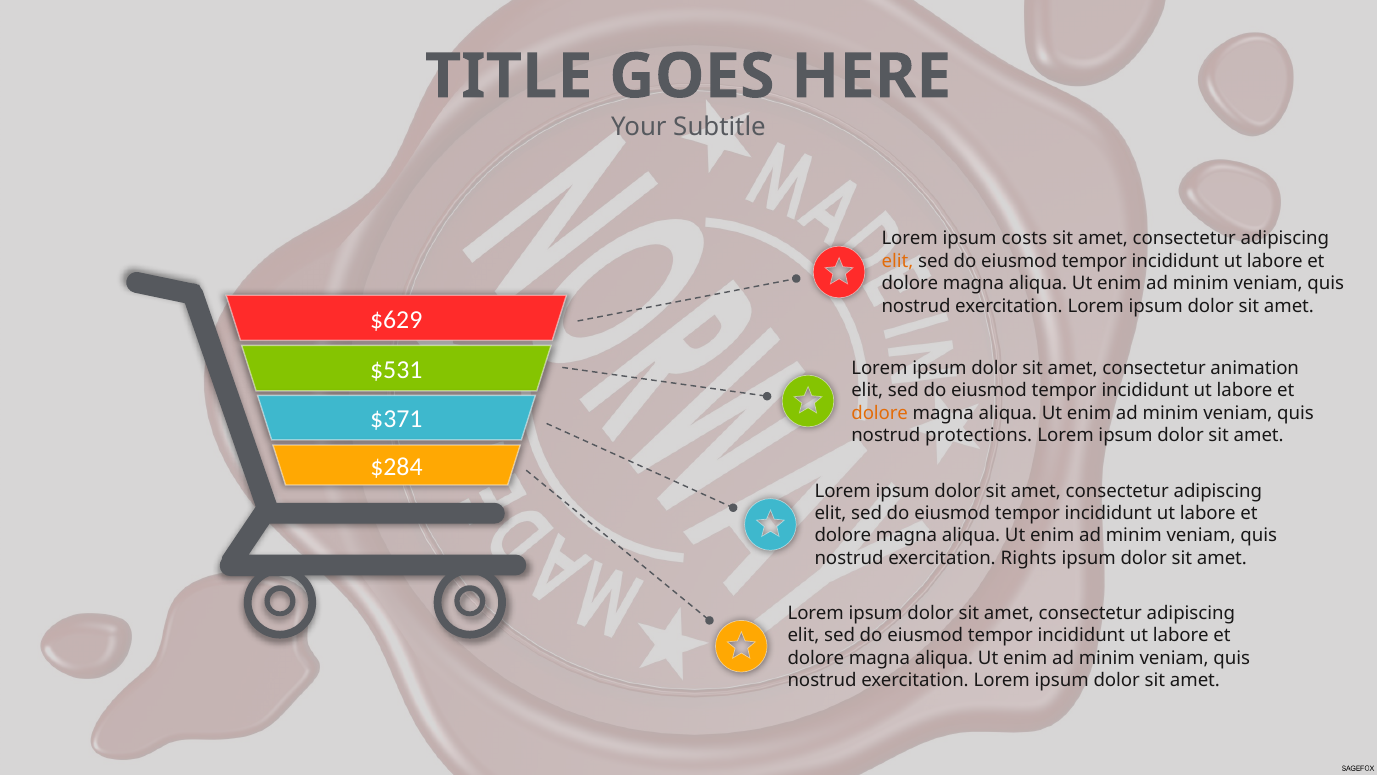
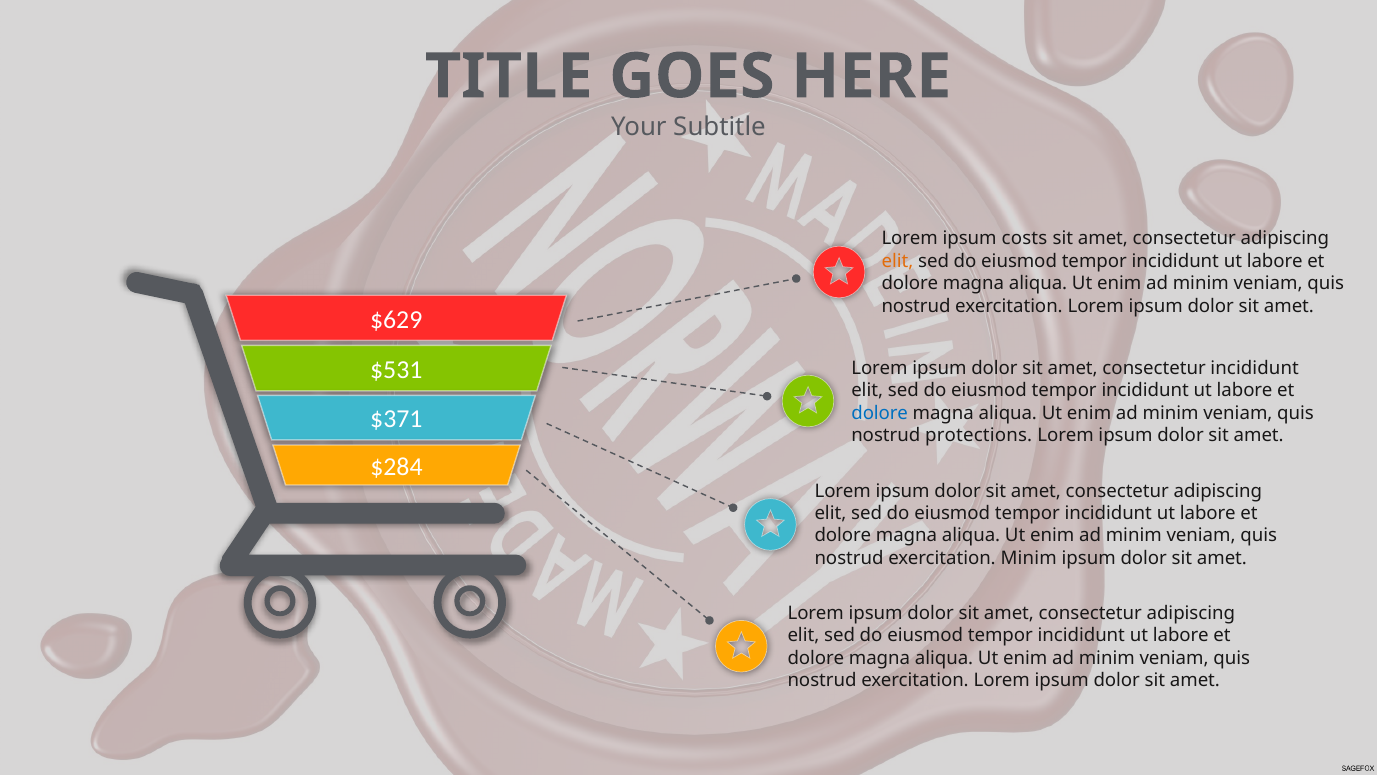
consectetur animation: animation -> incididunt
dolore at (880, 413) colour: orange -> blue
exercitation Rights: Rights -> Minim
